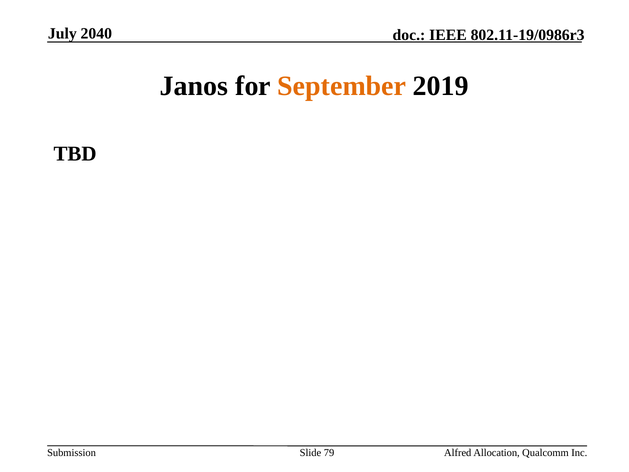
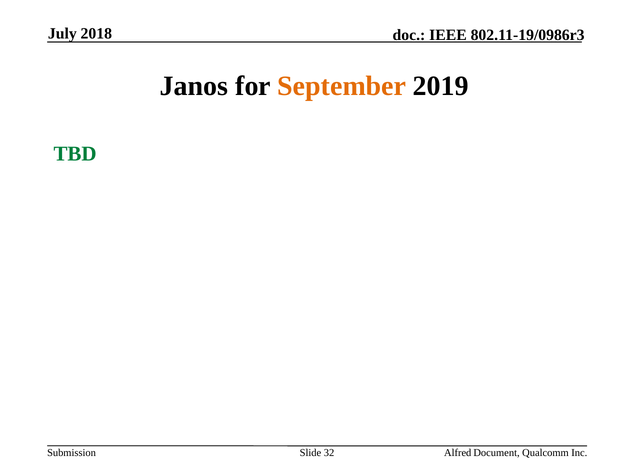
2040: 2040 -> 2018
TBD colour: black -> green
79: 79 -> 32
Allocation: Allocation -> Document
